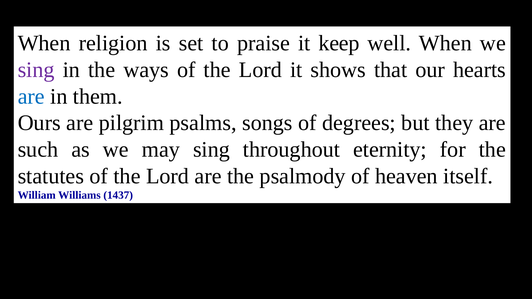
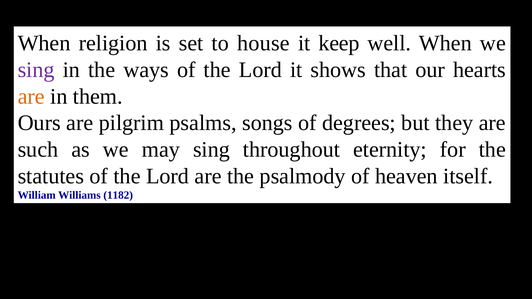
praise: praise -> house
are at (31, 96) colour: blue -> orange
1437: 1437 -> 1182
